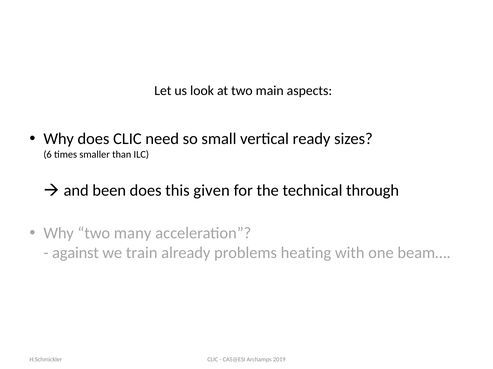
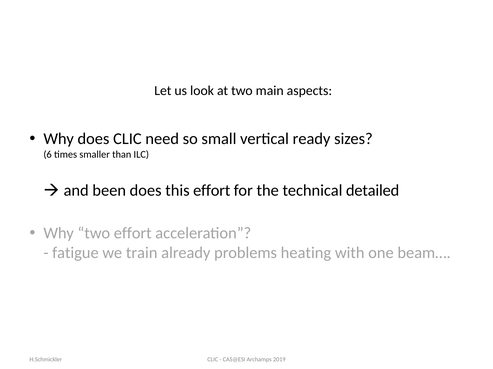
this given: given -> effort
through: through -> detailed
two many: many -> effort
against: against -> fatigue
